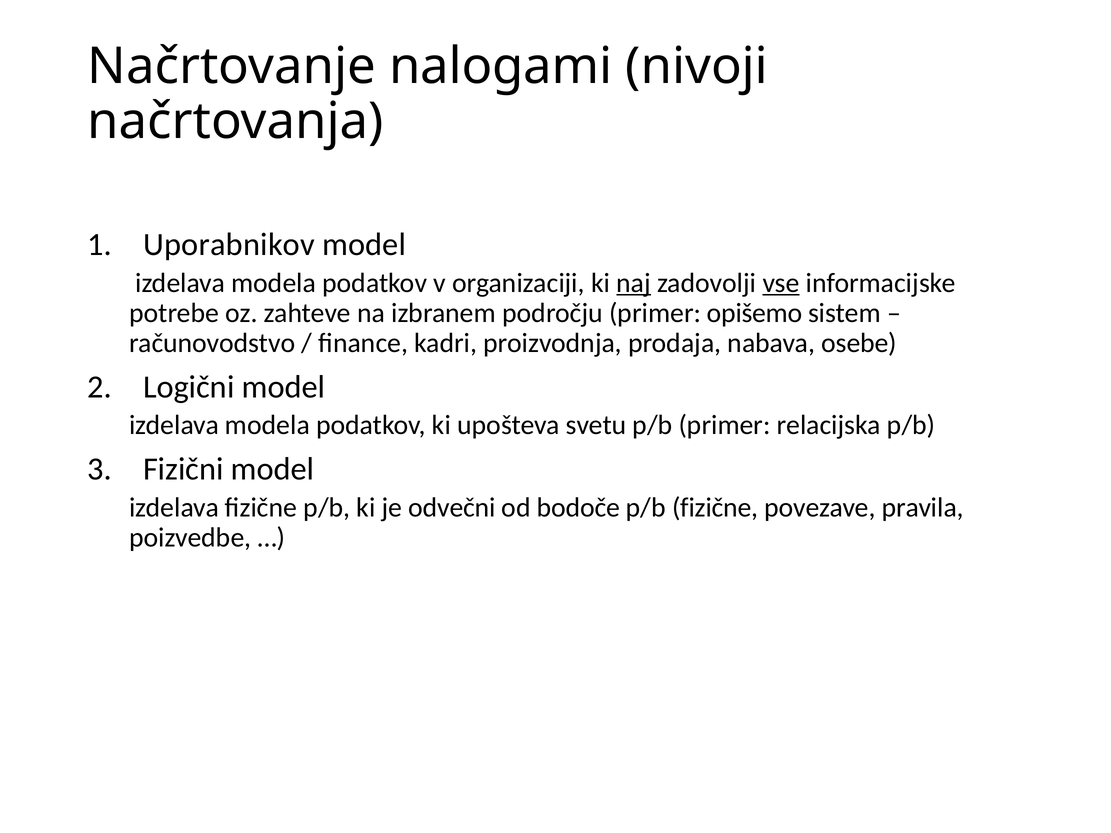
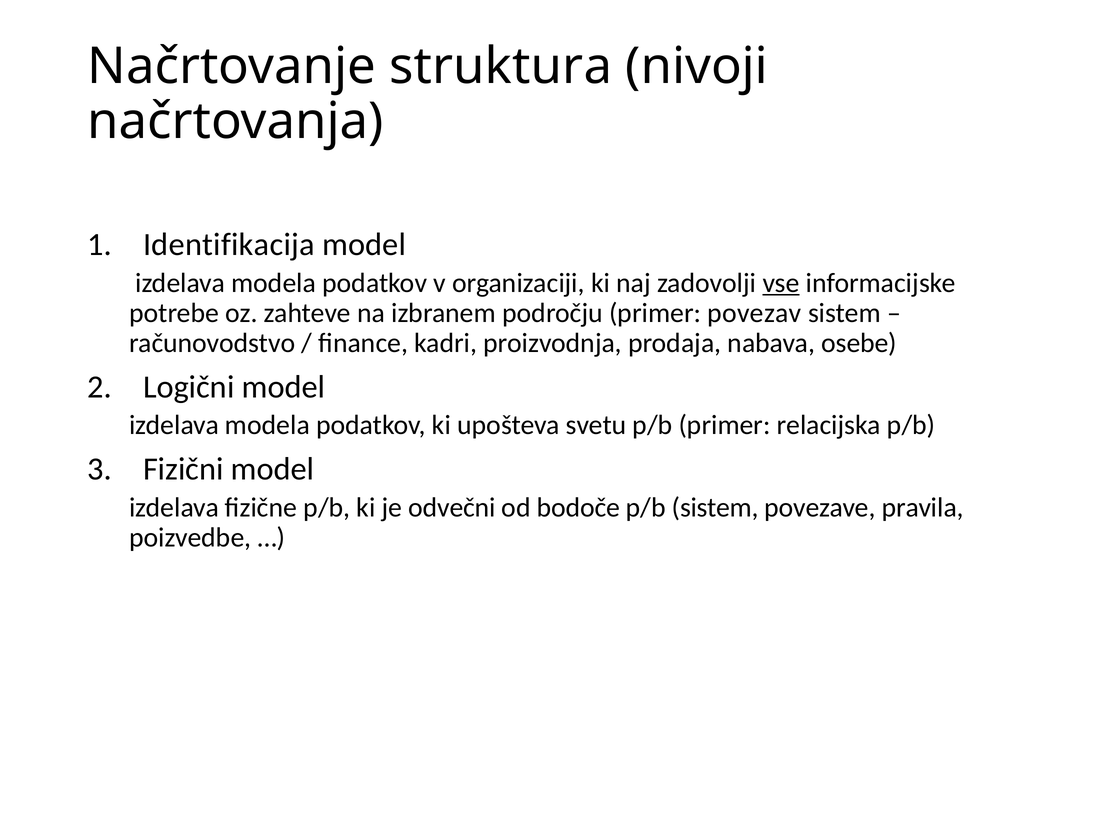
nalogami: nalogami -> struktura
Uporabnikov: Uporabnikov -> Identifikacija
naj underline: present -> none
opišemo: opišemo -> povezav
p/b fizične: fizične -> sistem
